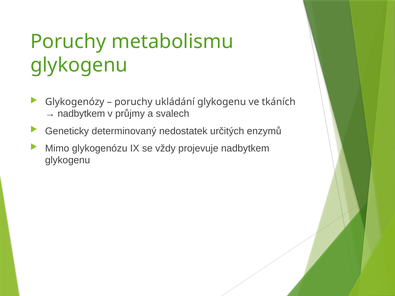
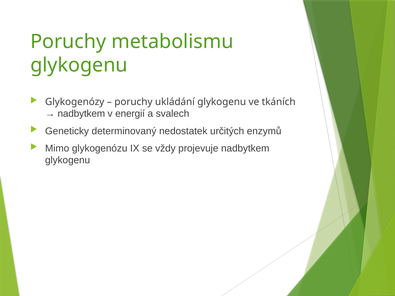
průjmy: průjmy -> energií
